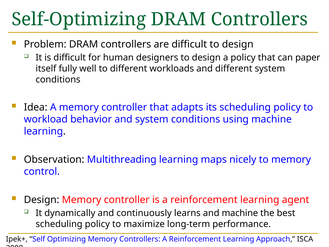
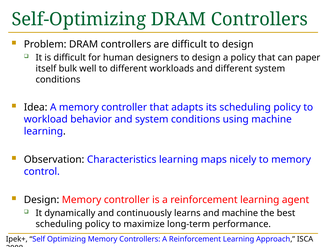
fully: fully -> bulk
Multithreading: Multithreading -> Characteristics
